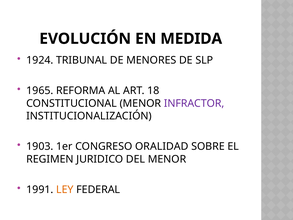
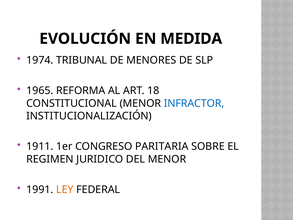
1924: 1924 -> 1974
INFRACTOR colour: purple -> blue
1903: 1903 -> 1911
ORALIDAD: ORALIDAD -> PARITARIA
